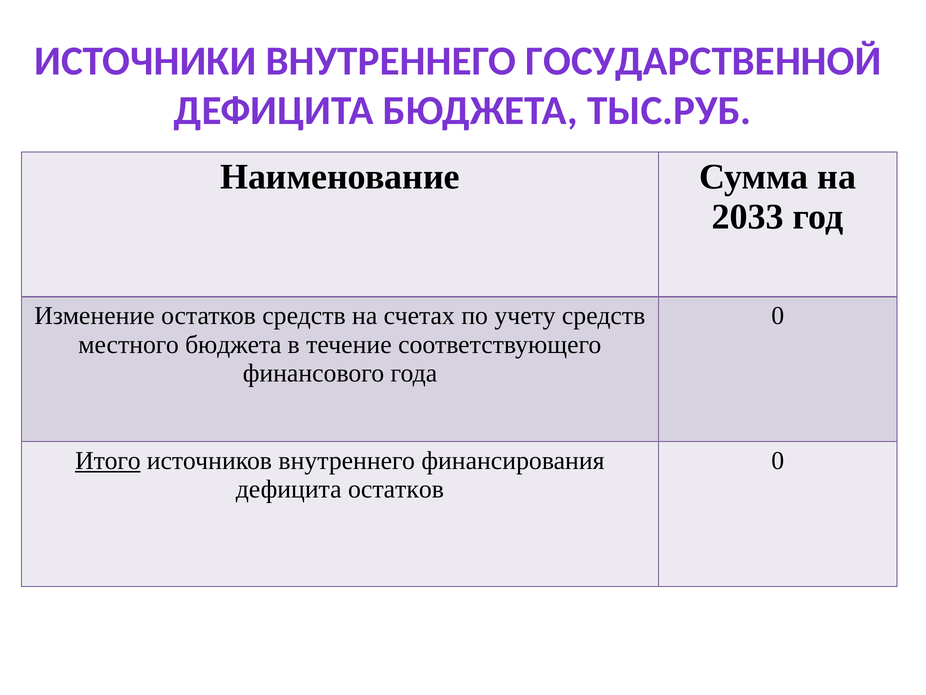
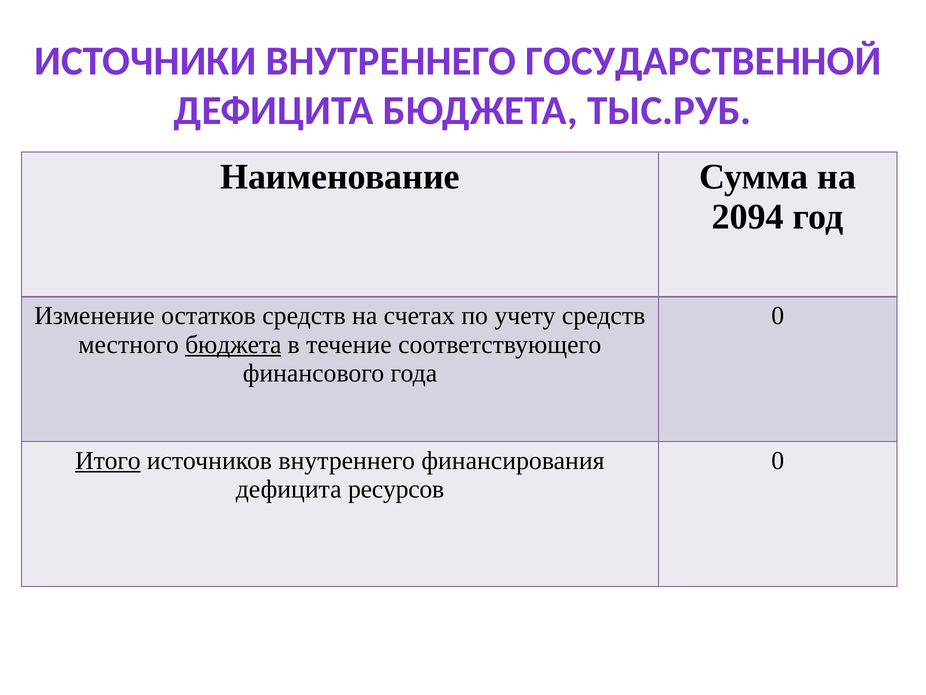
2033: 2033 -> 2094
бюджета at (233, 344) underline: none -> present
дефицита остатков: остатков -> ресурсов
